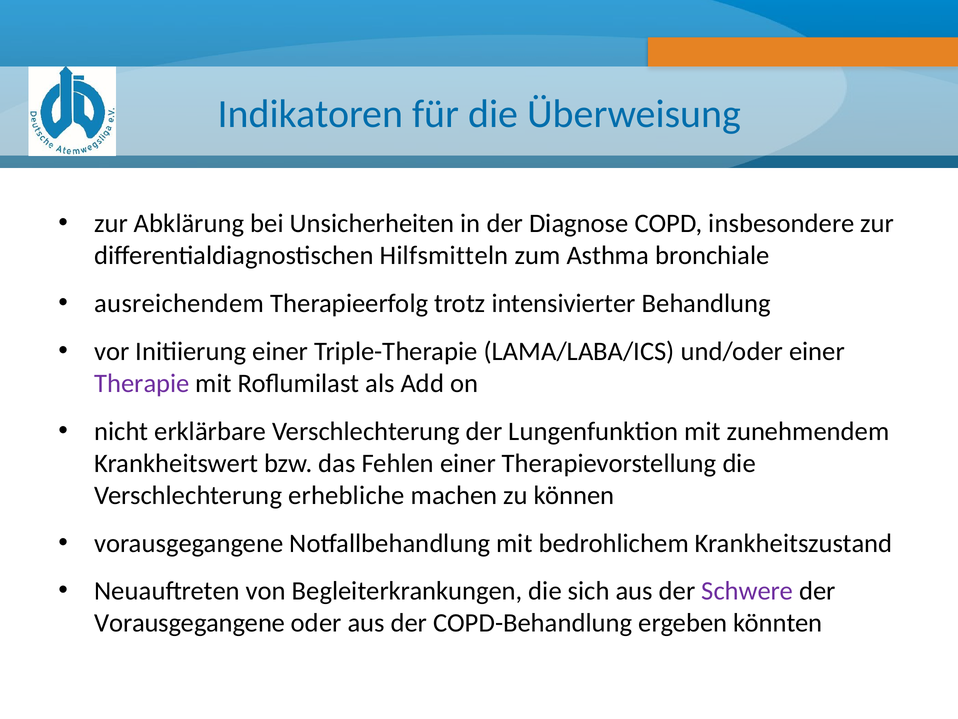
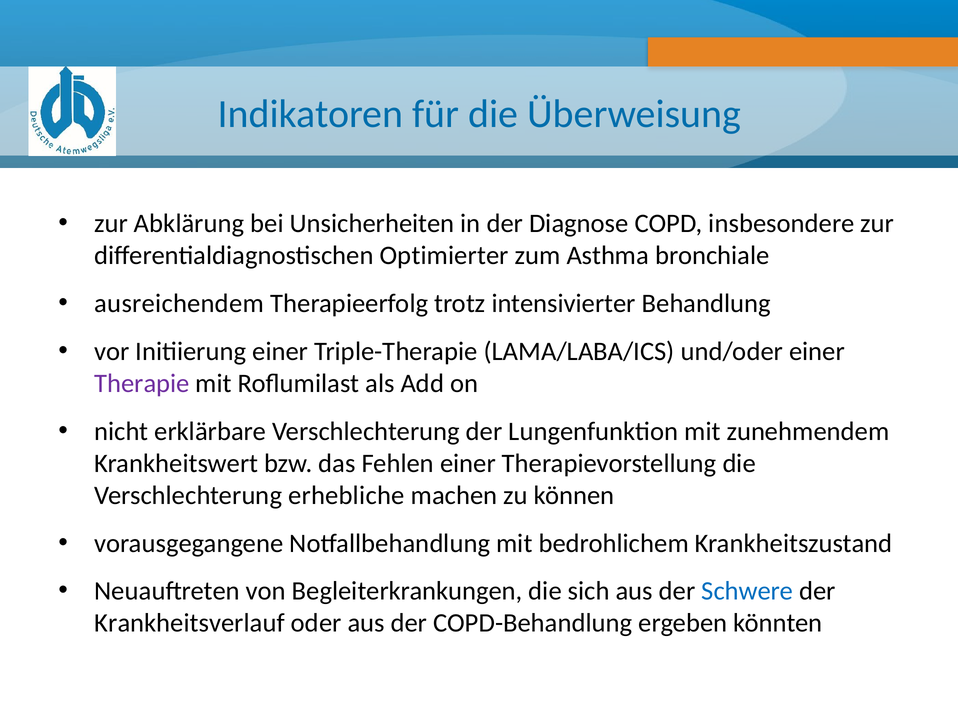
Hilfsmitteln: Hilfsmitteln -> Optimierter
Schwere colour: purple -> blue
Vorausgegangene at (190, 623): Vorausgegangene -> Krankheitsverlauf
